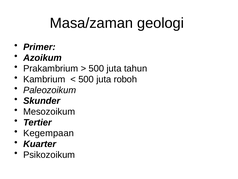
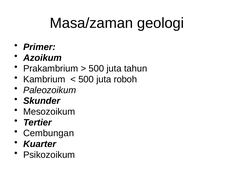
Kegempaan: Kegempaan -> Cembungan
